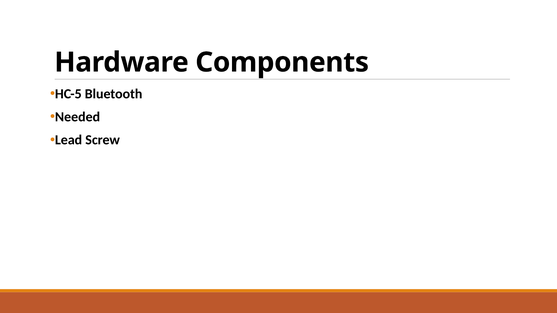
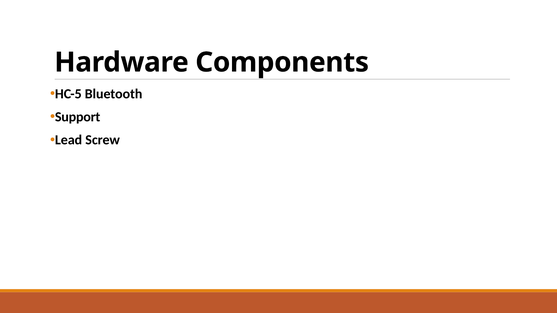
Needed: Needed -> Support
